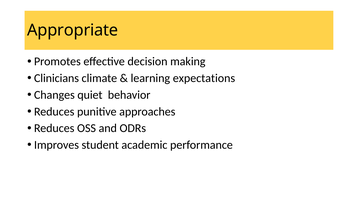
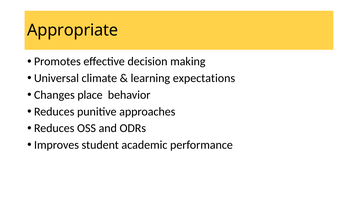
Clinicians: Clinicians -> Universal
quiet: quiet -> place
